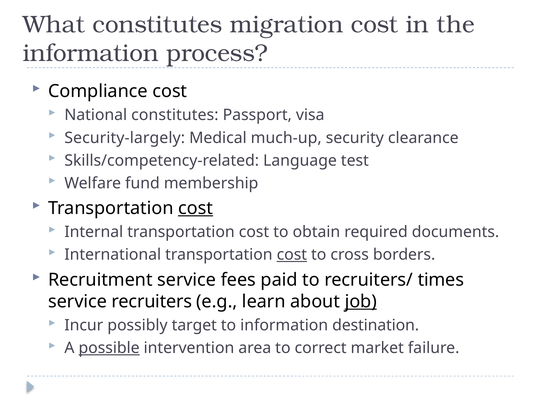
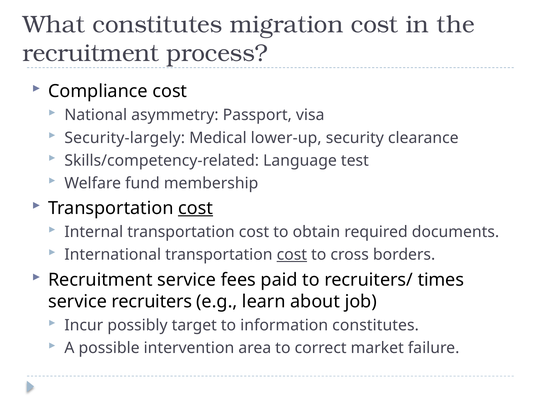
information at (91, 53): information -> recruitment
National constitutes: constitutes -> asymmetry
much-up: much-up -> lower-up
job underline: present -> none
information destination: destination -> constitutes
possible underline: present -> none
